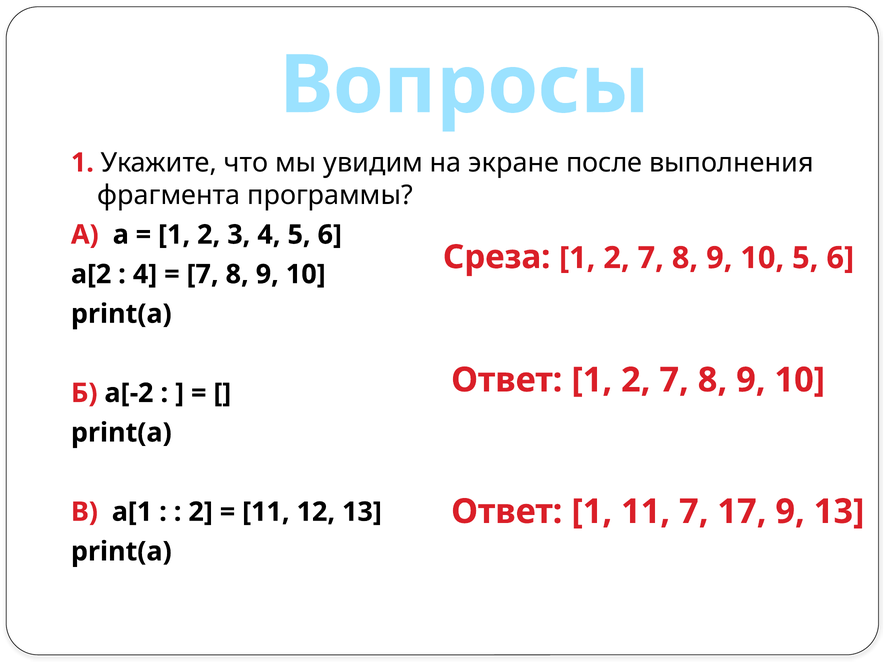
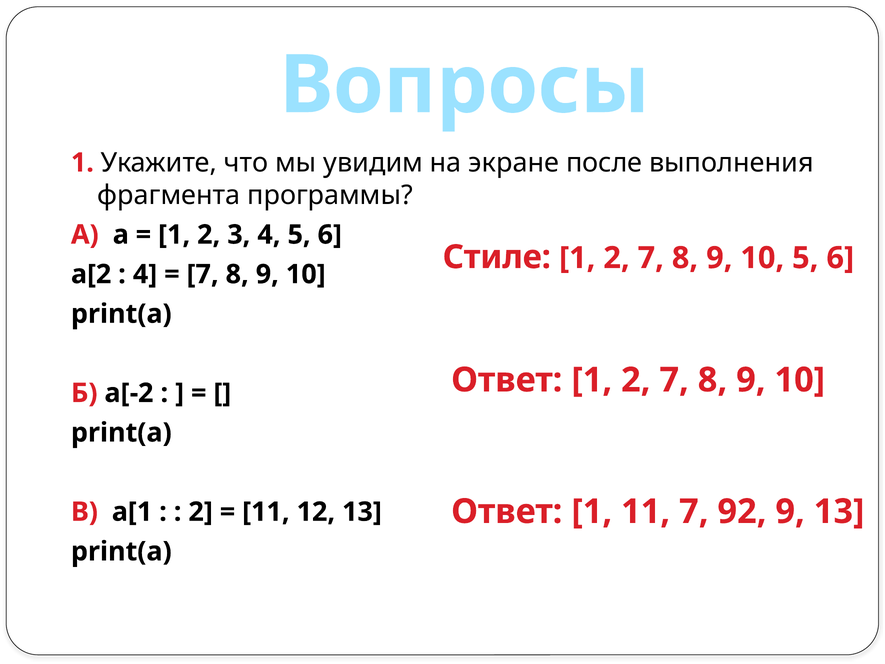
Среза: Среза -> Стиле
17: 17 -> 92
